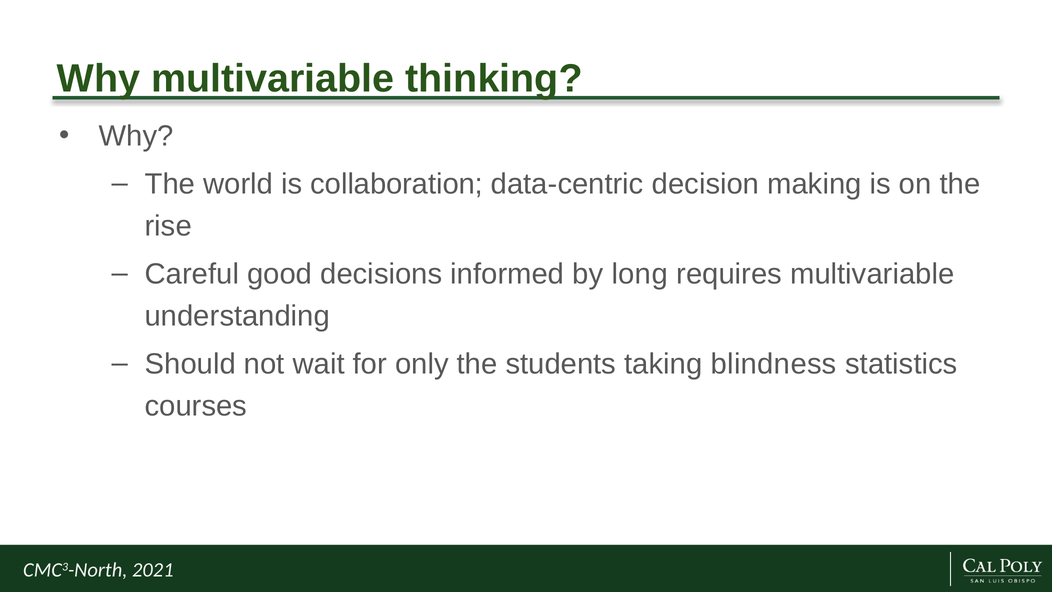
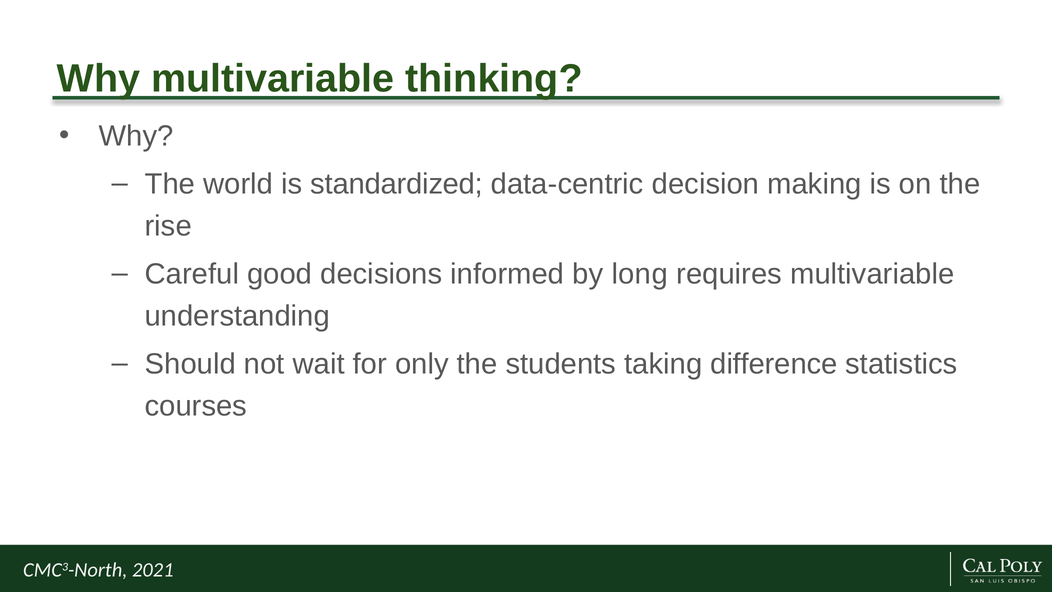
collaboration: collaboration -> standardized
blindness: blindness -> difference
